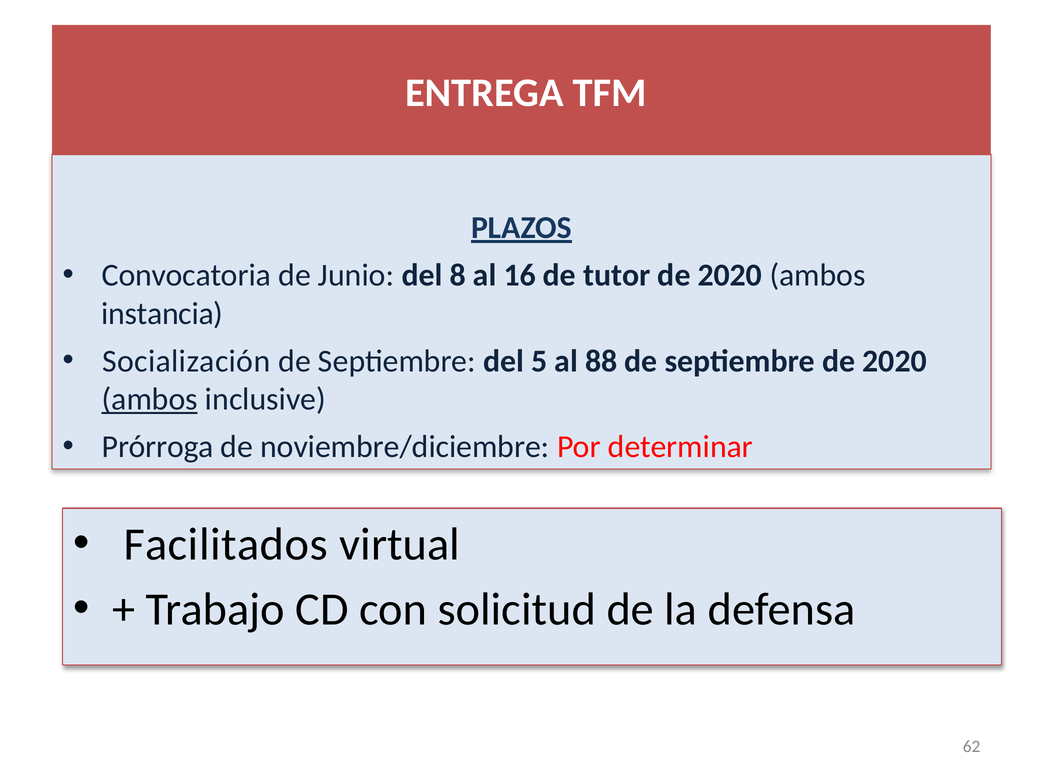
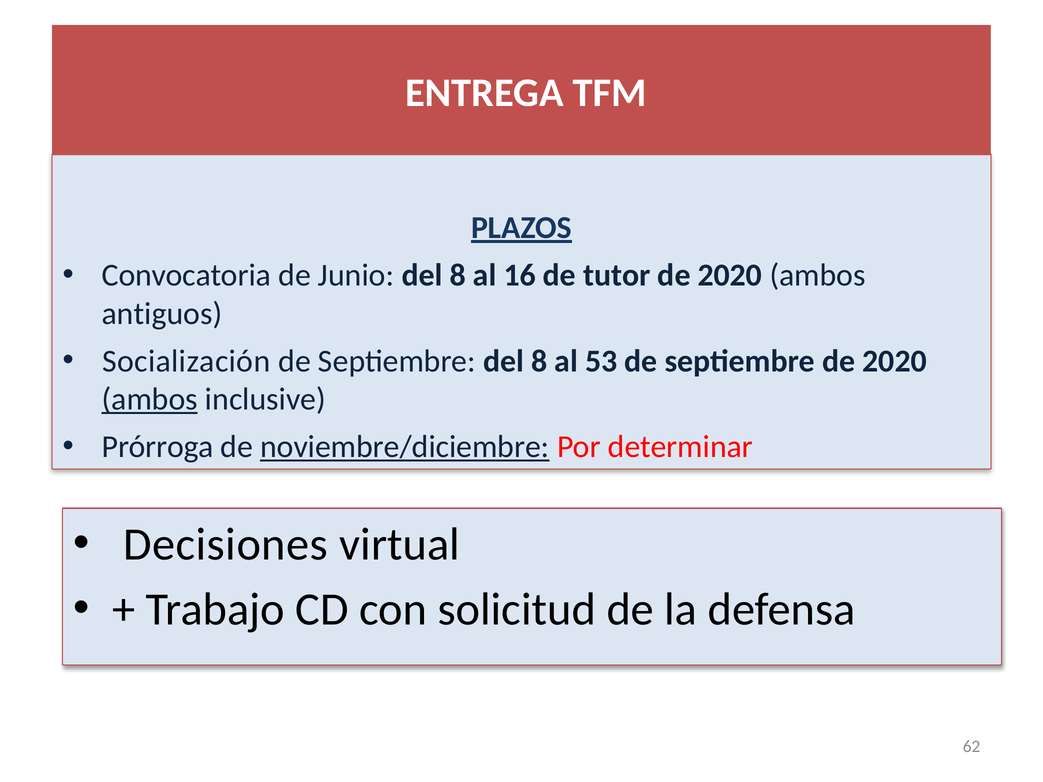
instancia: instancia -> antiguos
Septiembre del 5: 5 -> 8
88: 88 -> 53
noviembre/diciembre underline: none -> present
Facilitados: Facilitados -> Decisiones
